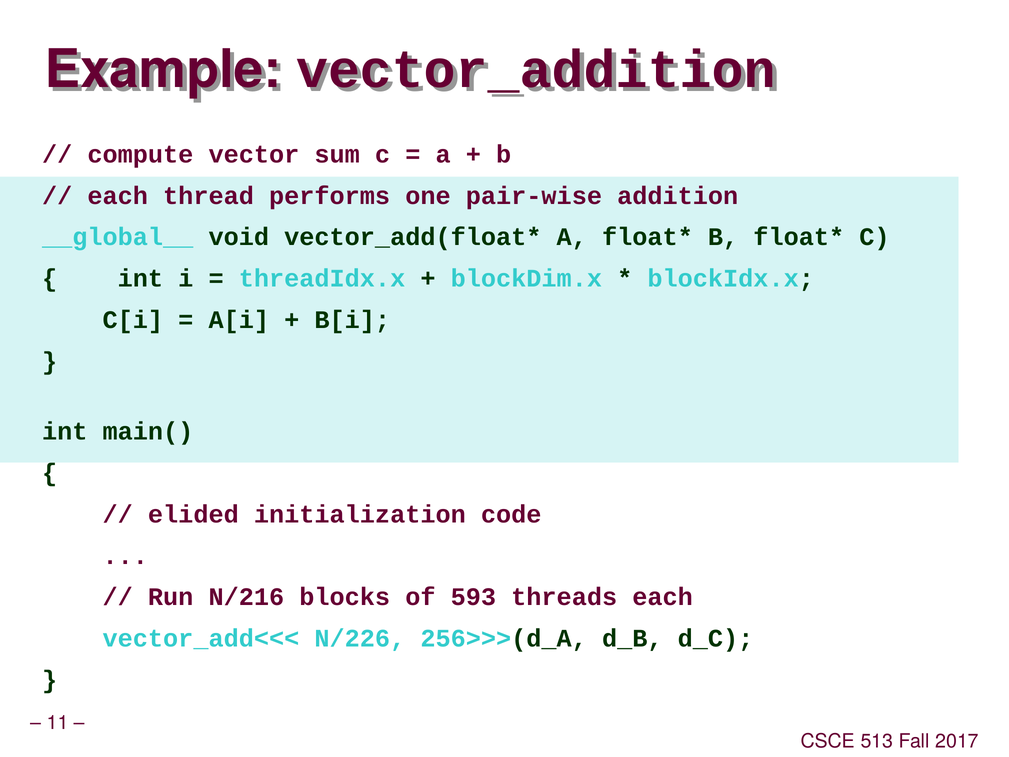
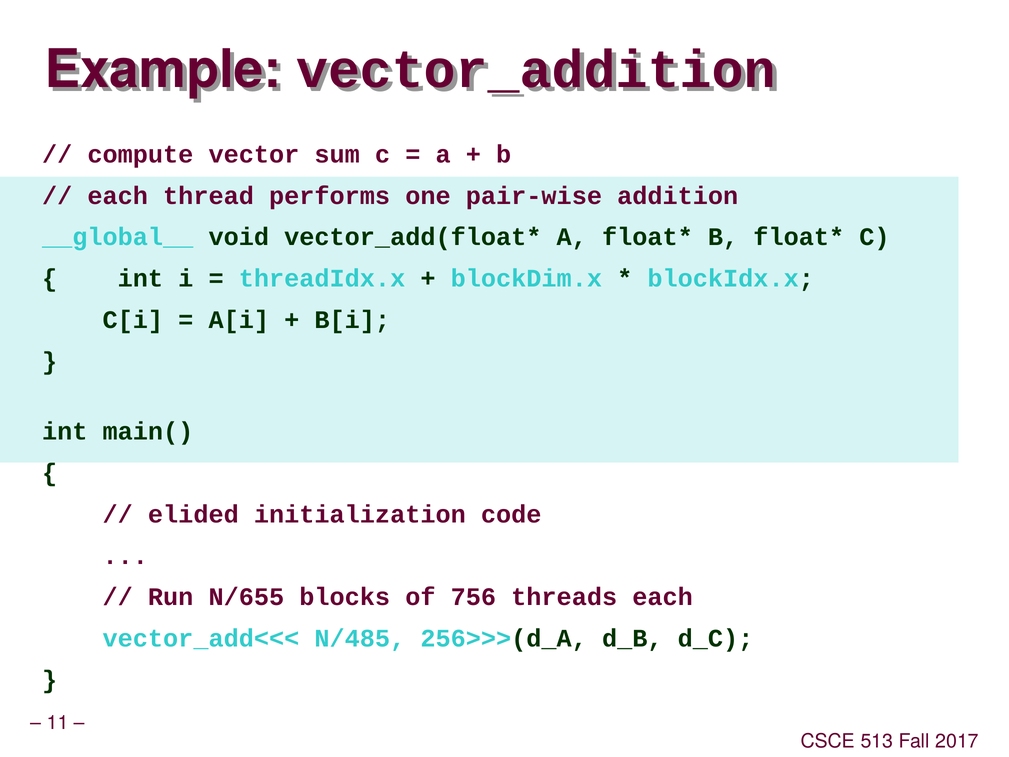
N/216: N/216 -> N/655
593: 593 -> 756
N/226: N/226 -> N/485
